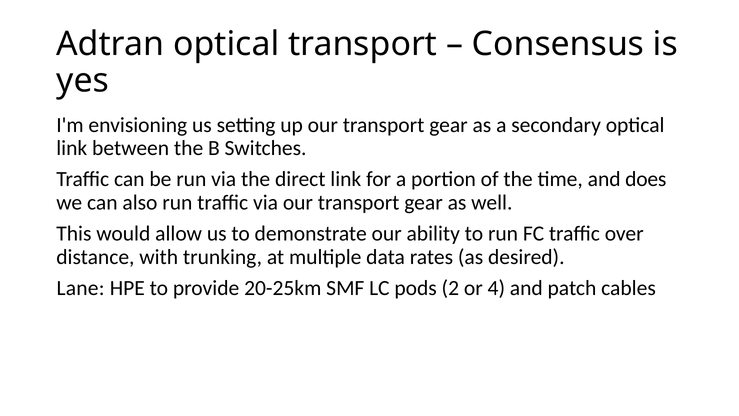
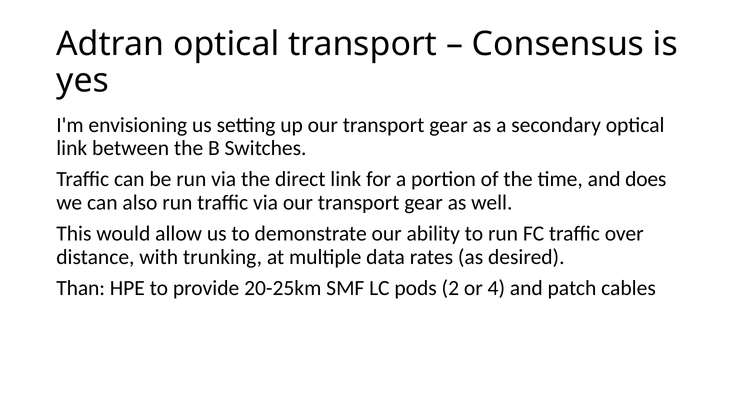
Lane: Lane -> Than
